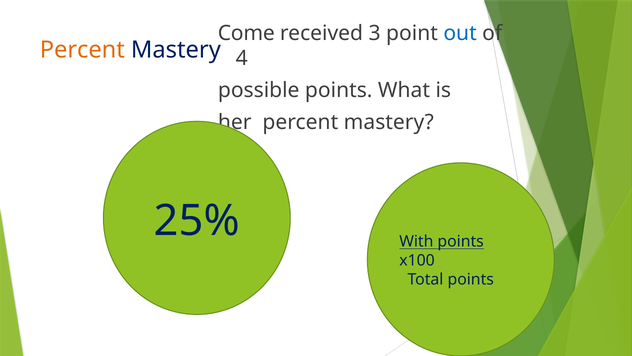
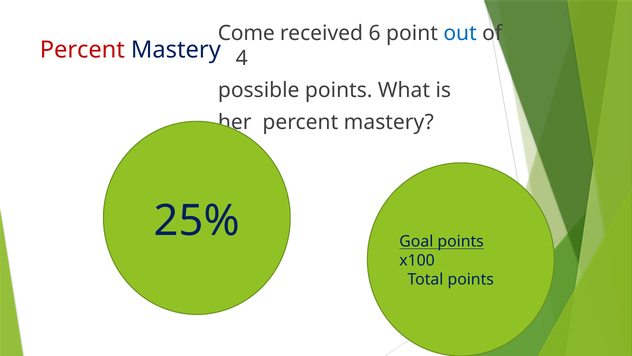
3: 3 -> 6
Percent at (82, 50) colour: orange -> red
With: With -> Goal
